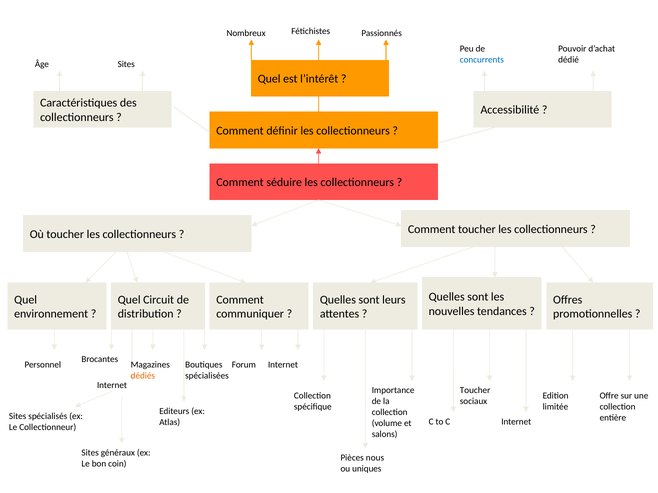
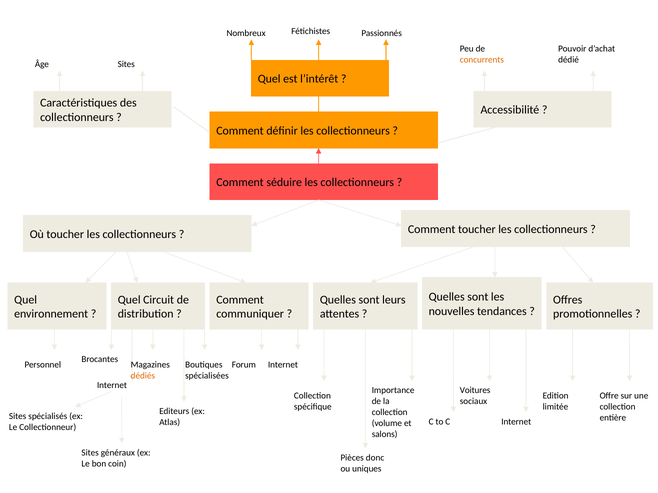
concurrents colour: blue -> orange
Toucher at (475, 391): Toucher -> Voitures
nous: nous -> donc
